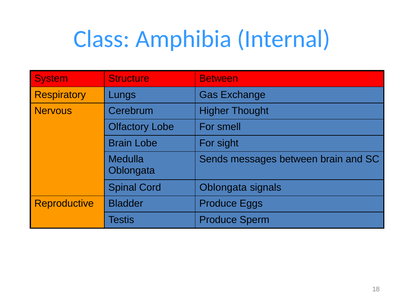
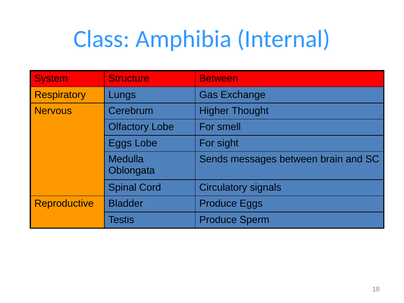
Brain at (120, 143): Brain -> Eggs
Cord Oblongata: Oblongata -> Circulatory
